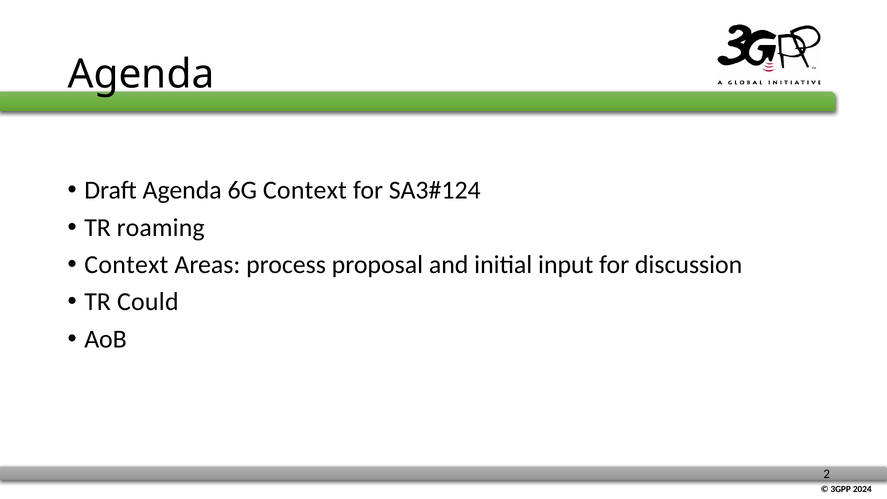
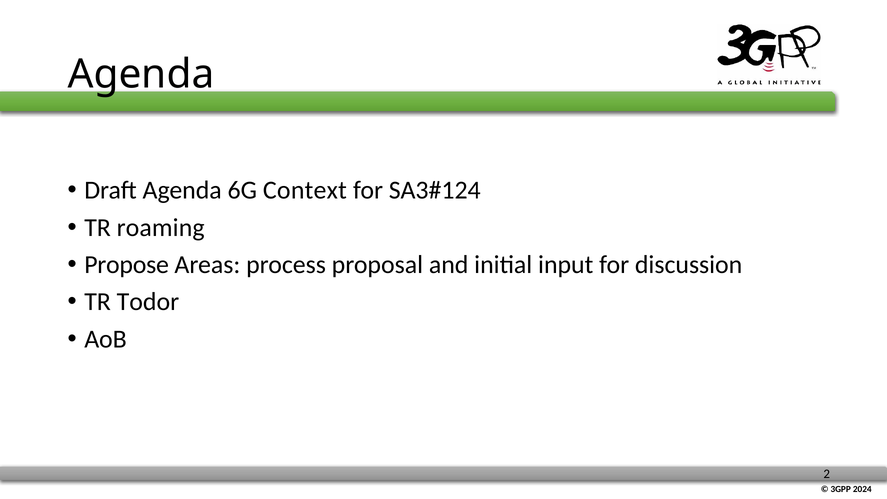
Context at (126, 265): Context -> Propose
Could: Could -> Todor
